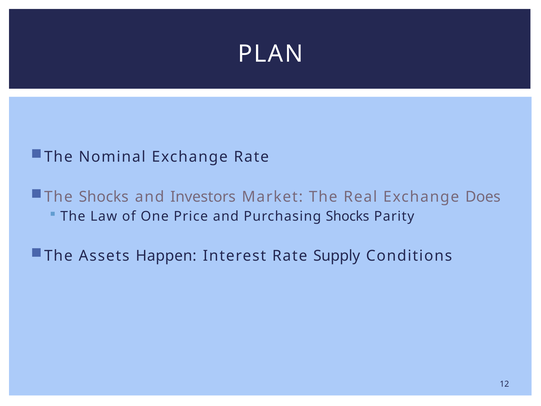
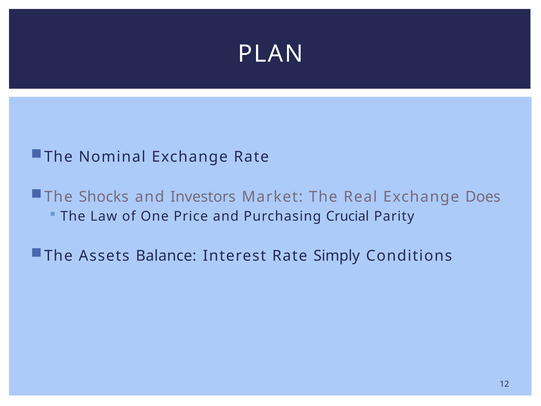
Purchasing Shocks: Shocks -> Crucial
Happen: Happen -> Balance
Supply: Supply -> Simply
